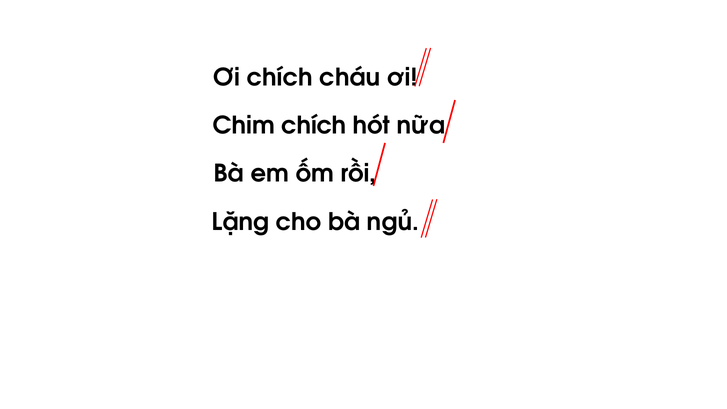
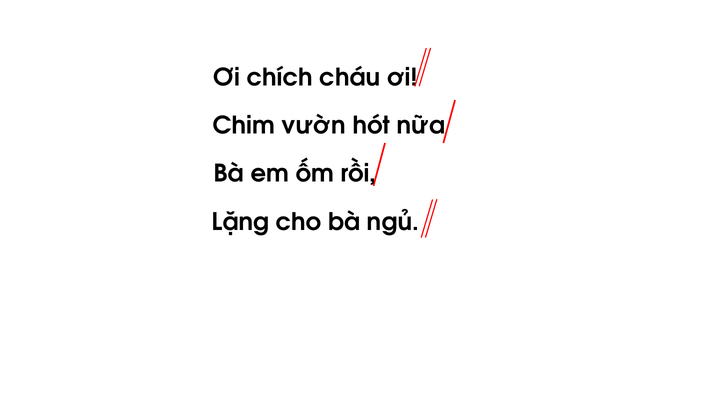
Chim chích: chích -> vườn
